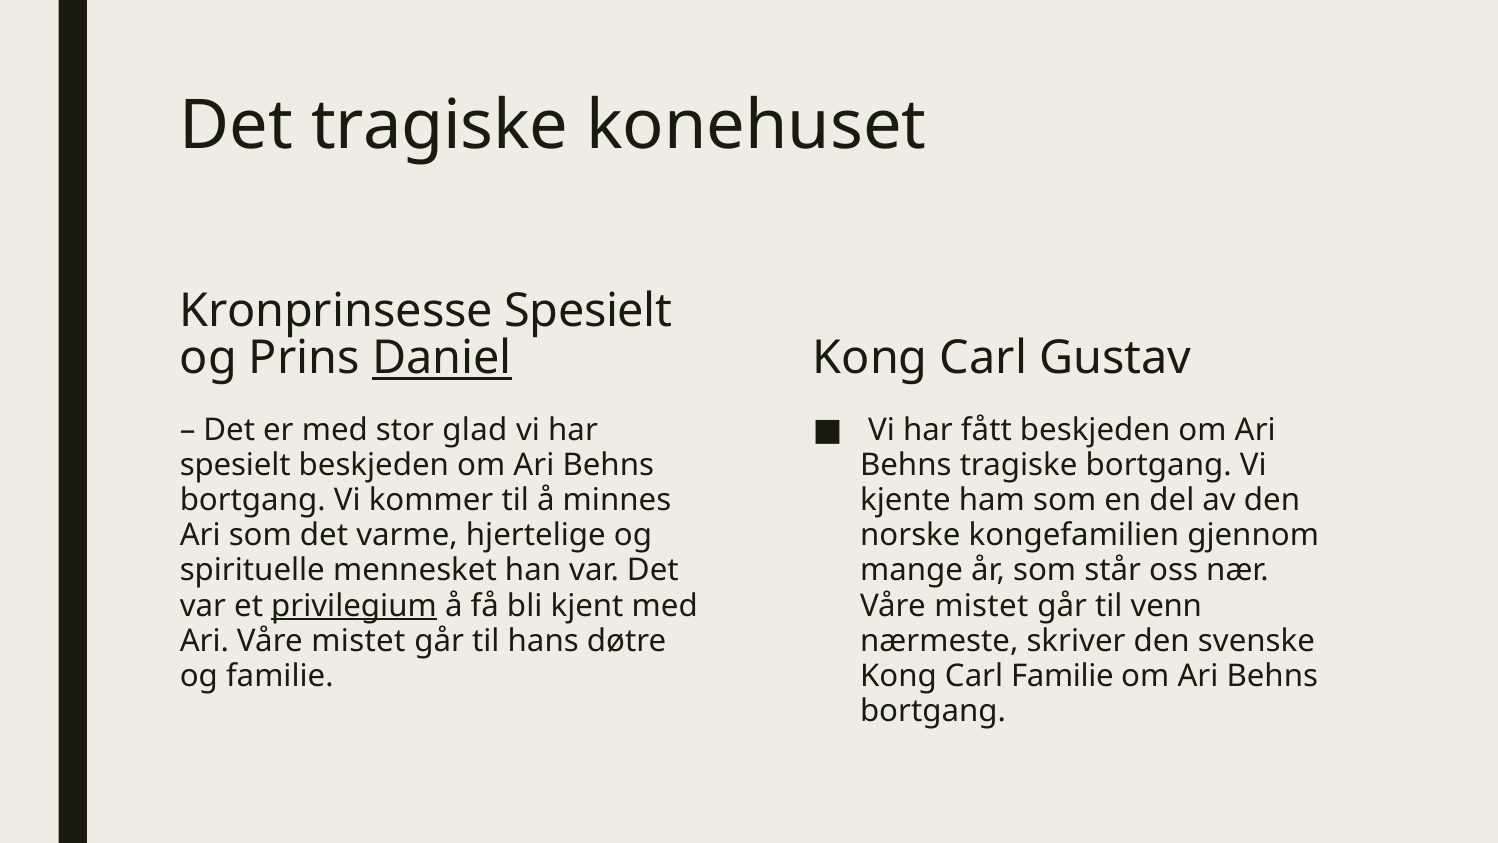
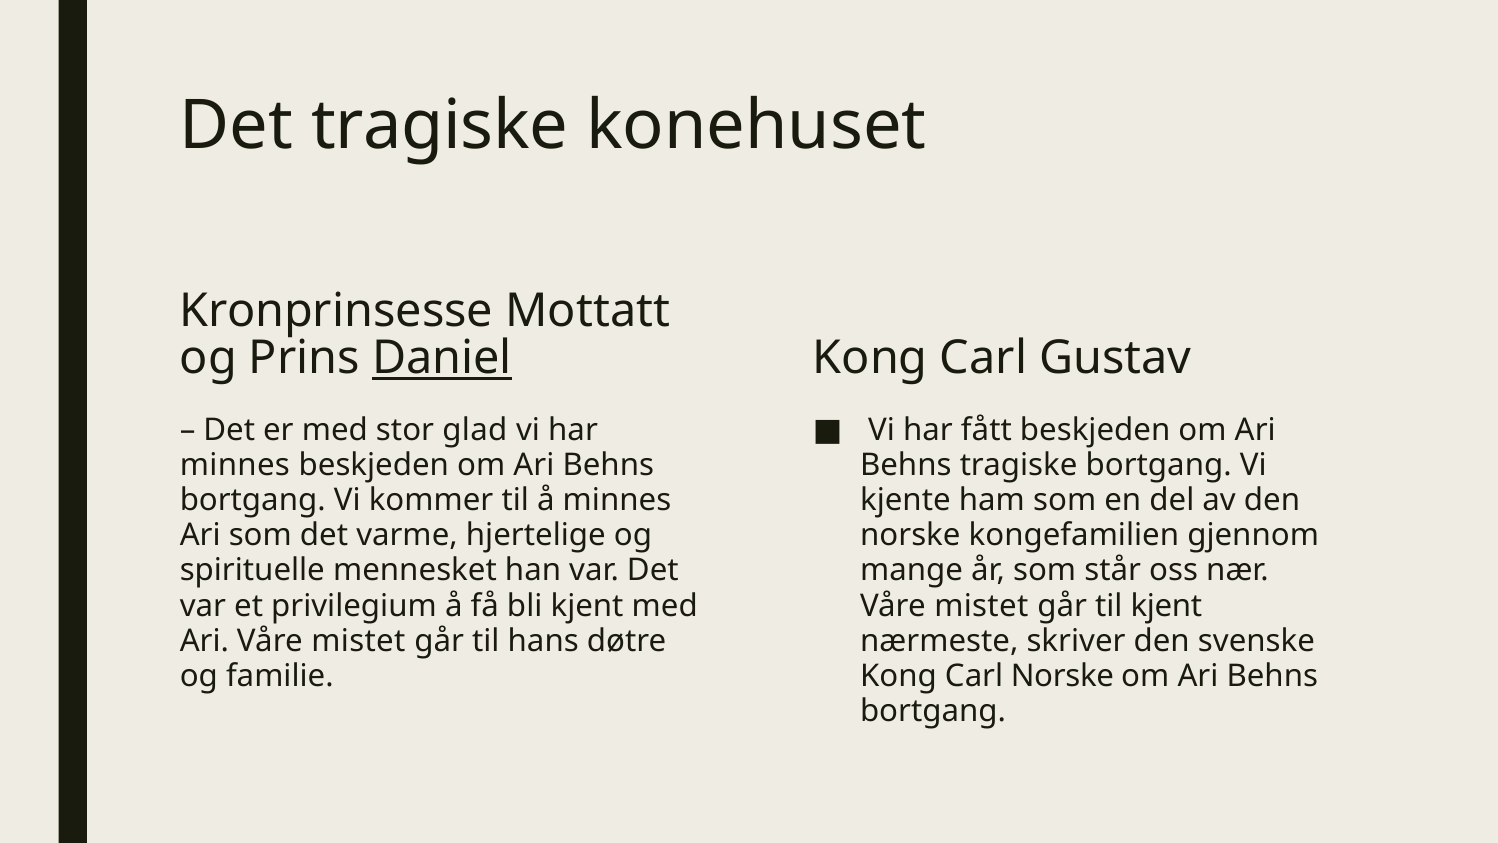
Kronprinsesse Spesielt: Spesielt -> Mottatt
spesielt at (235, 465): spesielt -> minnes
privilegium underline: present -> none
til venn: venn -> kjent
Carl Familie: Familie -> Norske
